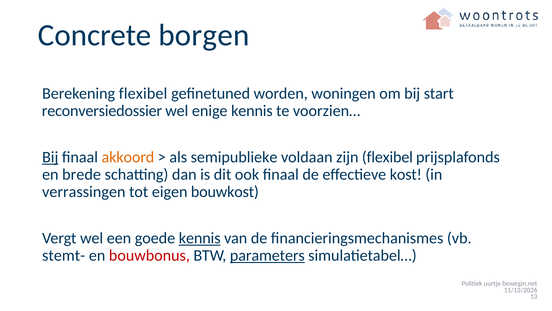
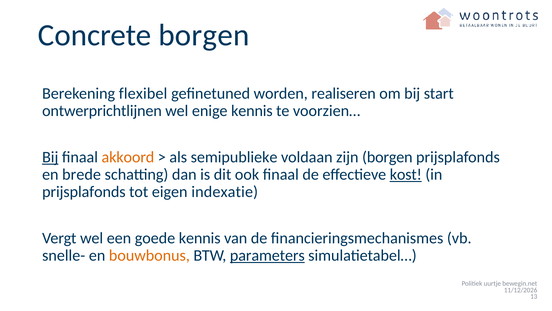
woningen: woningen -> realiseren
reconversiedossier: reconversiedossier -> ontwerprichtlijnen
zijn flexibel: flexibel -> borgen
kost underline: none -> present
verrassingen at (84, 192): verrassingen -> prijsplafonds
bouwkost: bouwkost -> indexatie
kennis at (200, 238) underline: present -> none
stemt-: stemt- -> snelle-
bouwbonus colour: red -> orange
